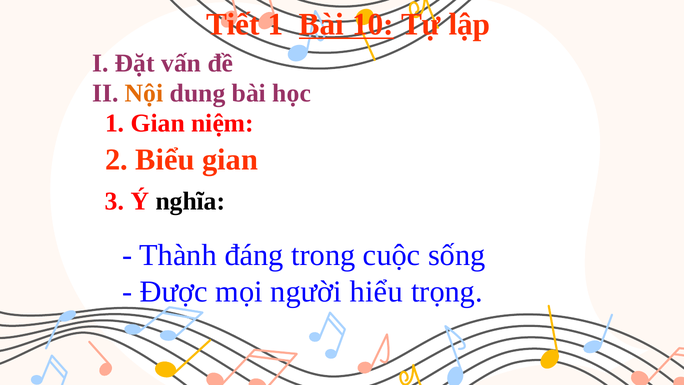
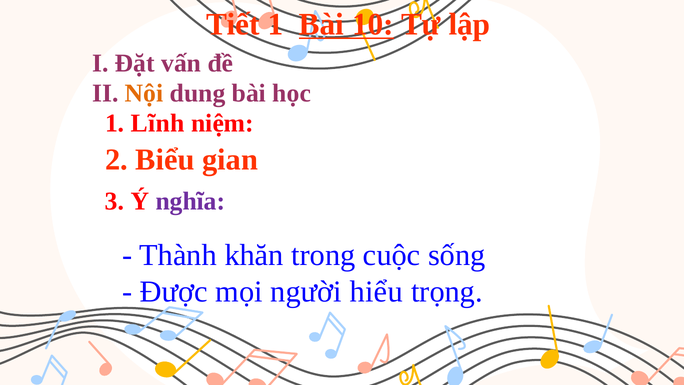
1 Gian: Gian -> Lĩnh
nghĩa colour: black -> purple
đáng: đáng -> khăn
